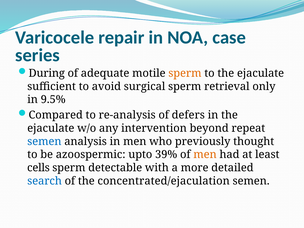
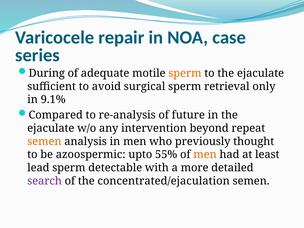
9.5%: 9.5% -> 9.1%
defers: defers -> future
semen at (44, 141) colour: blue -> orange
39%: 39% -> 55%
cells: cells -> lead
search colour: blue -> purple
